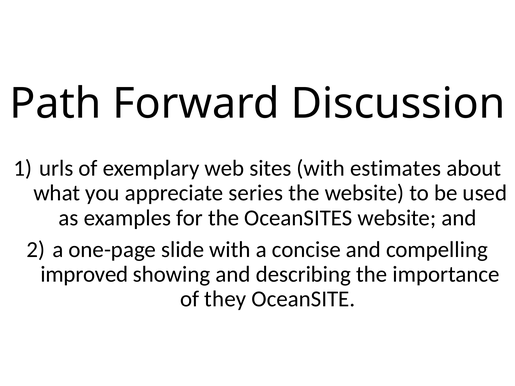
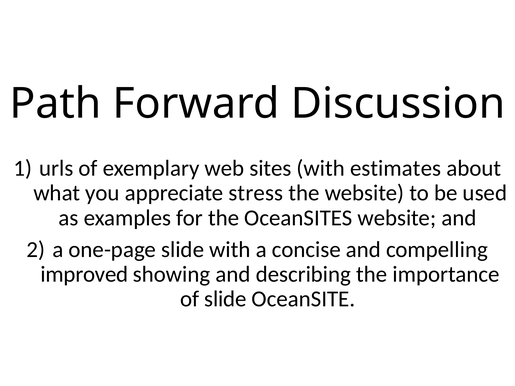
series: series -> stress
of they: they -> slide
